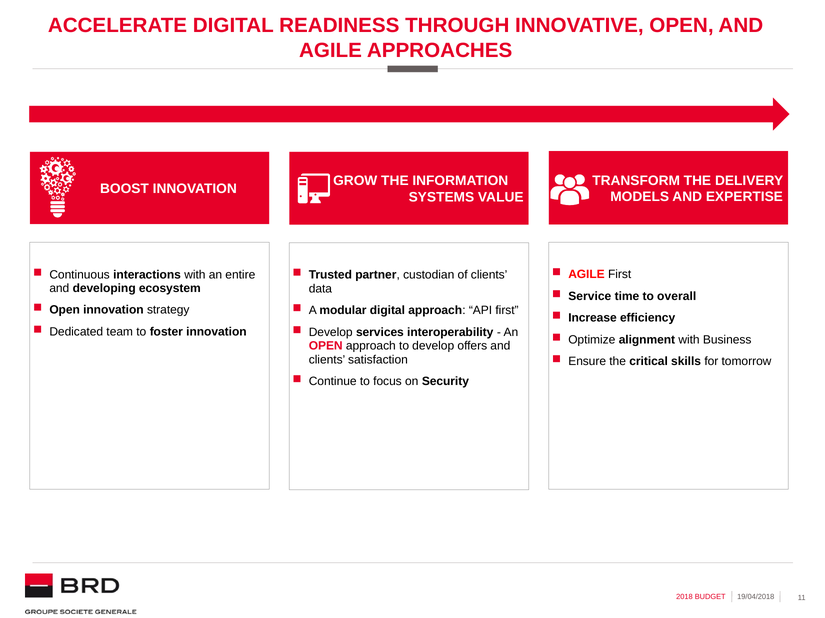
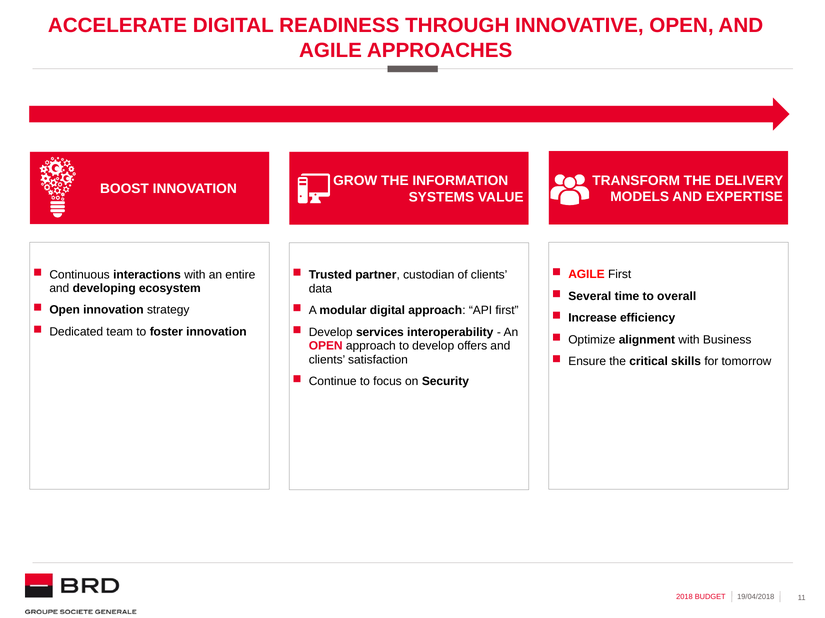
Service: Service -> Several
